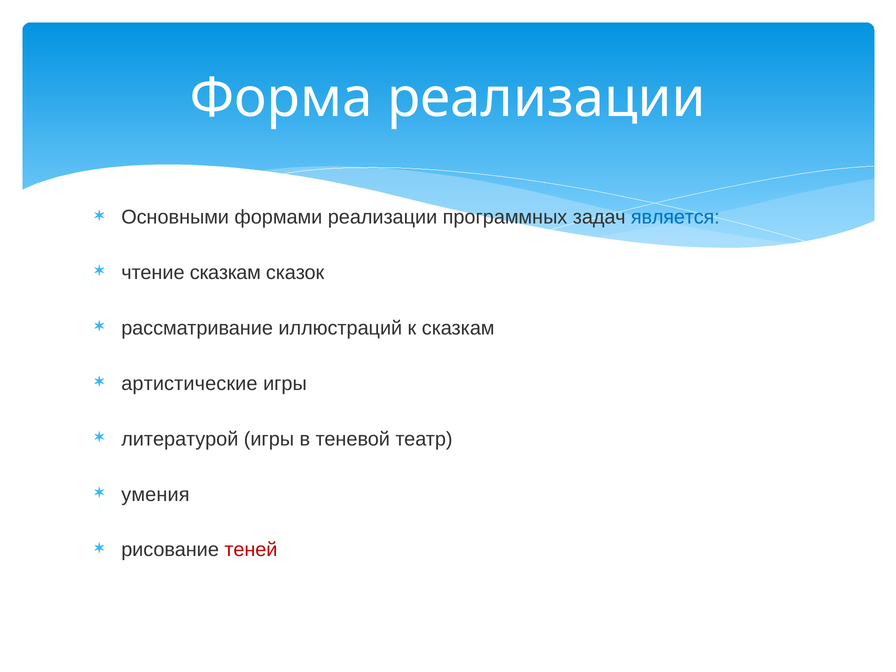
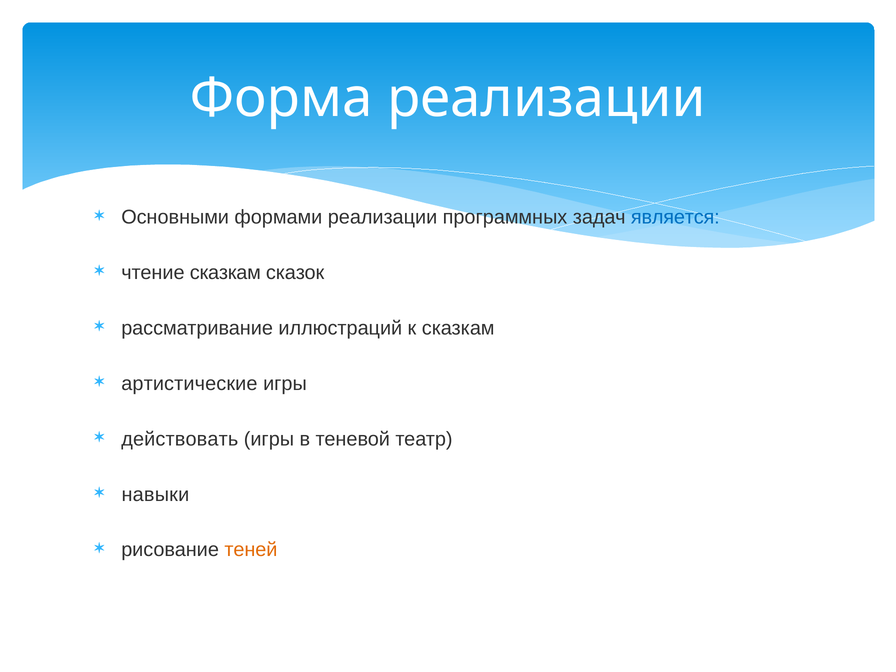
литературой: литературой -> действовать
умения: умения -> навыки
теней colour: red -> orange
